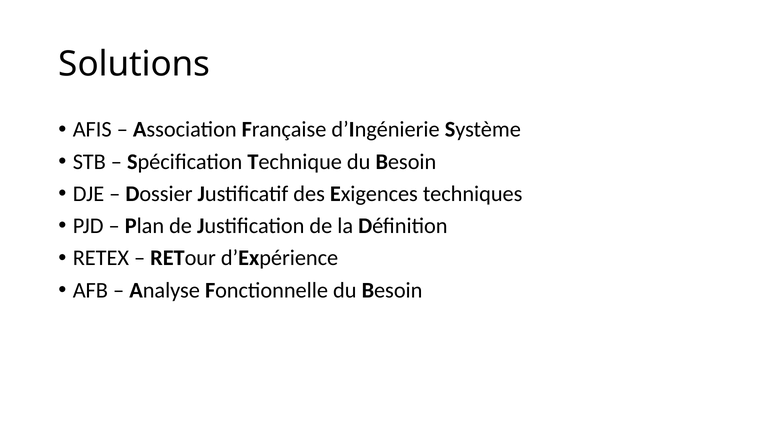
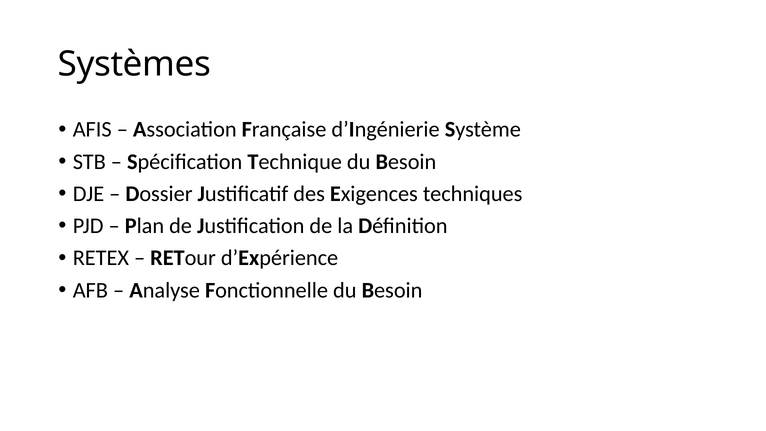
Solutions: Solutions -> Systèmes
